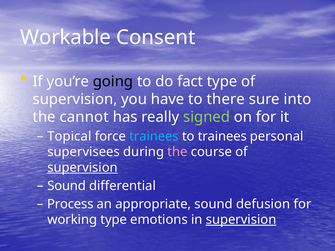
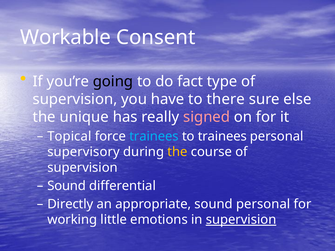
into: into -> else
cannot: cannot -> unique
signed colour: light green -> pink
supervisees: supervisees -> supervisory
the at (177, 152) colour: pink -> yellow
supervision at (83, 168) underline: present -> none
Process: Process -> Directly
sound defusion: defusion -> personal
working type: type -> little
